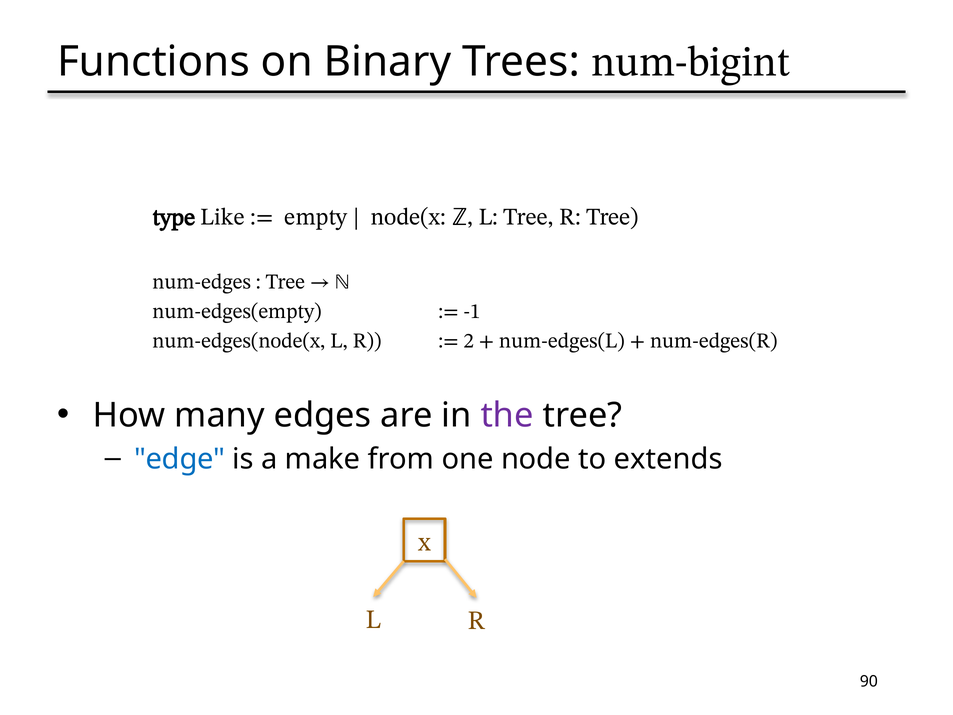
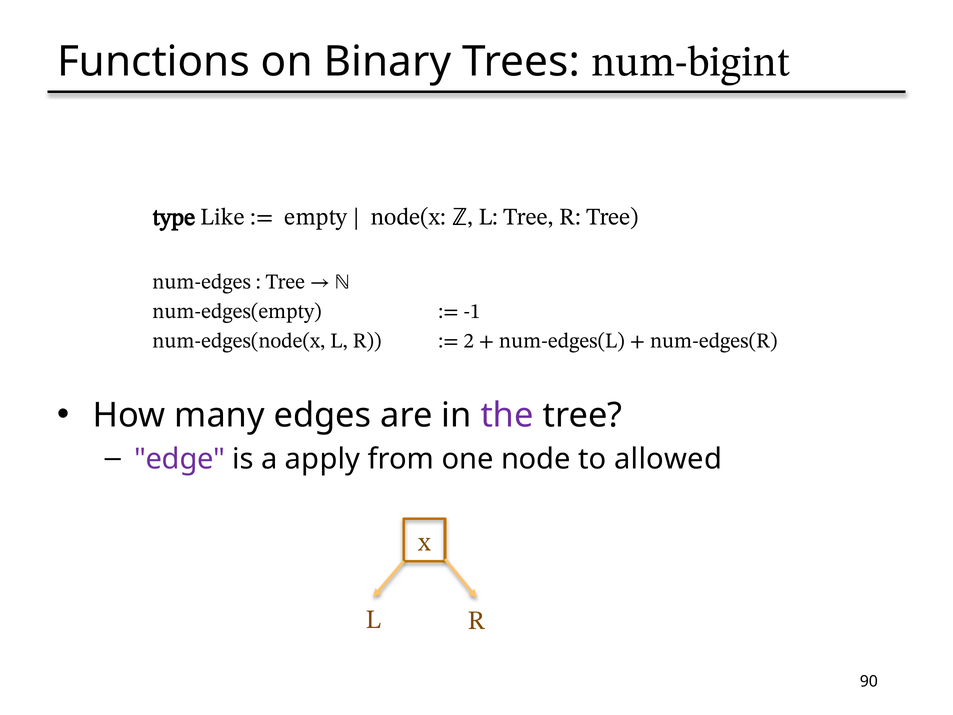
edge colour: blue -> purple
make: make -> apply
extends: extends -> allowed
